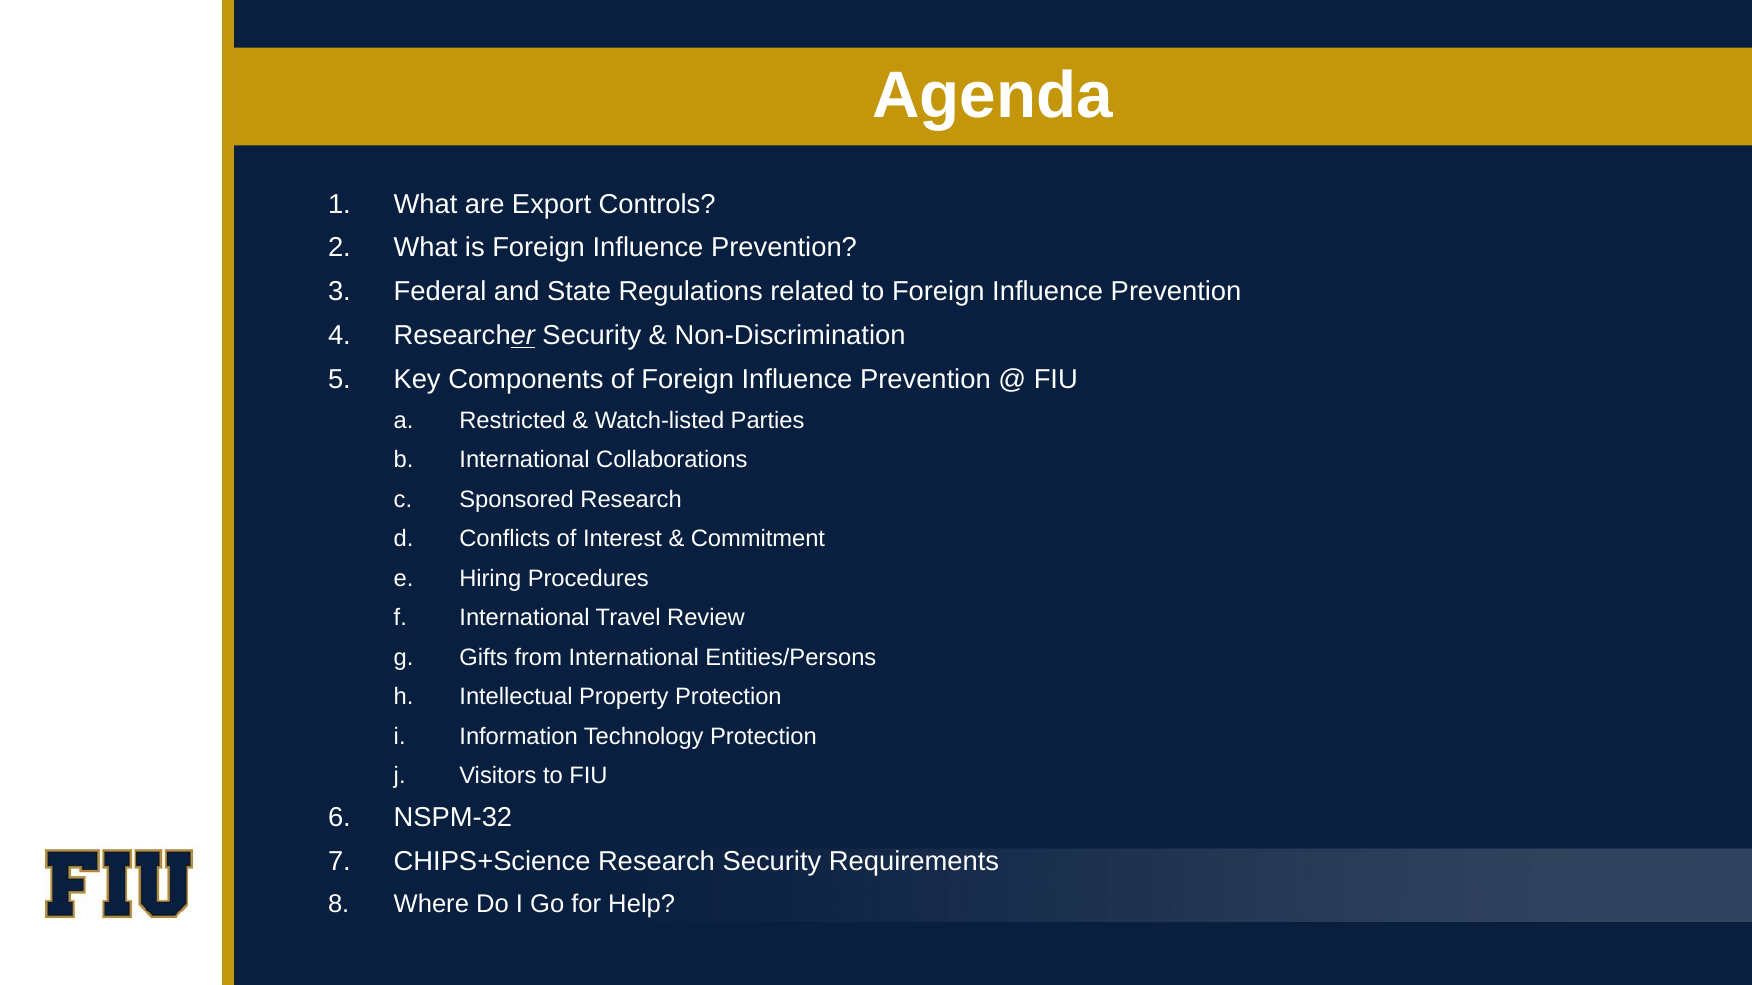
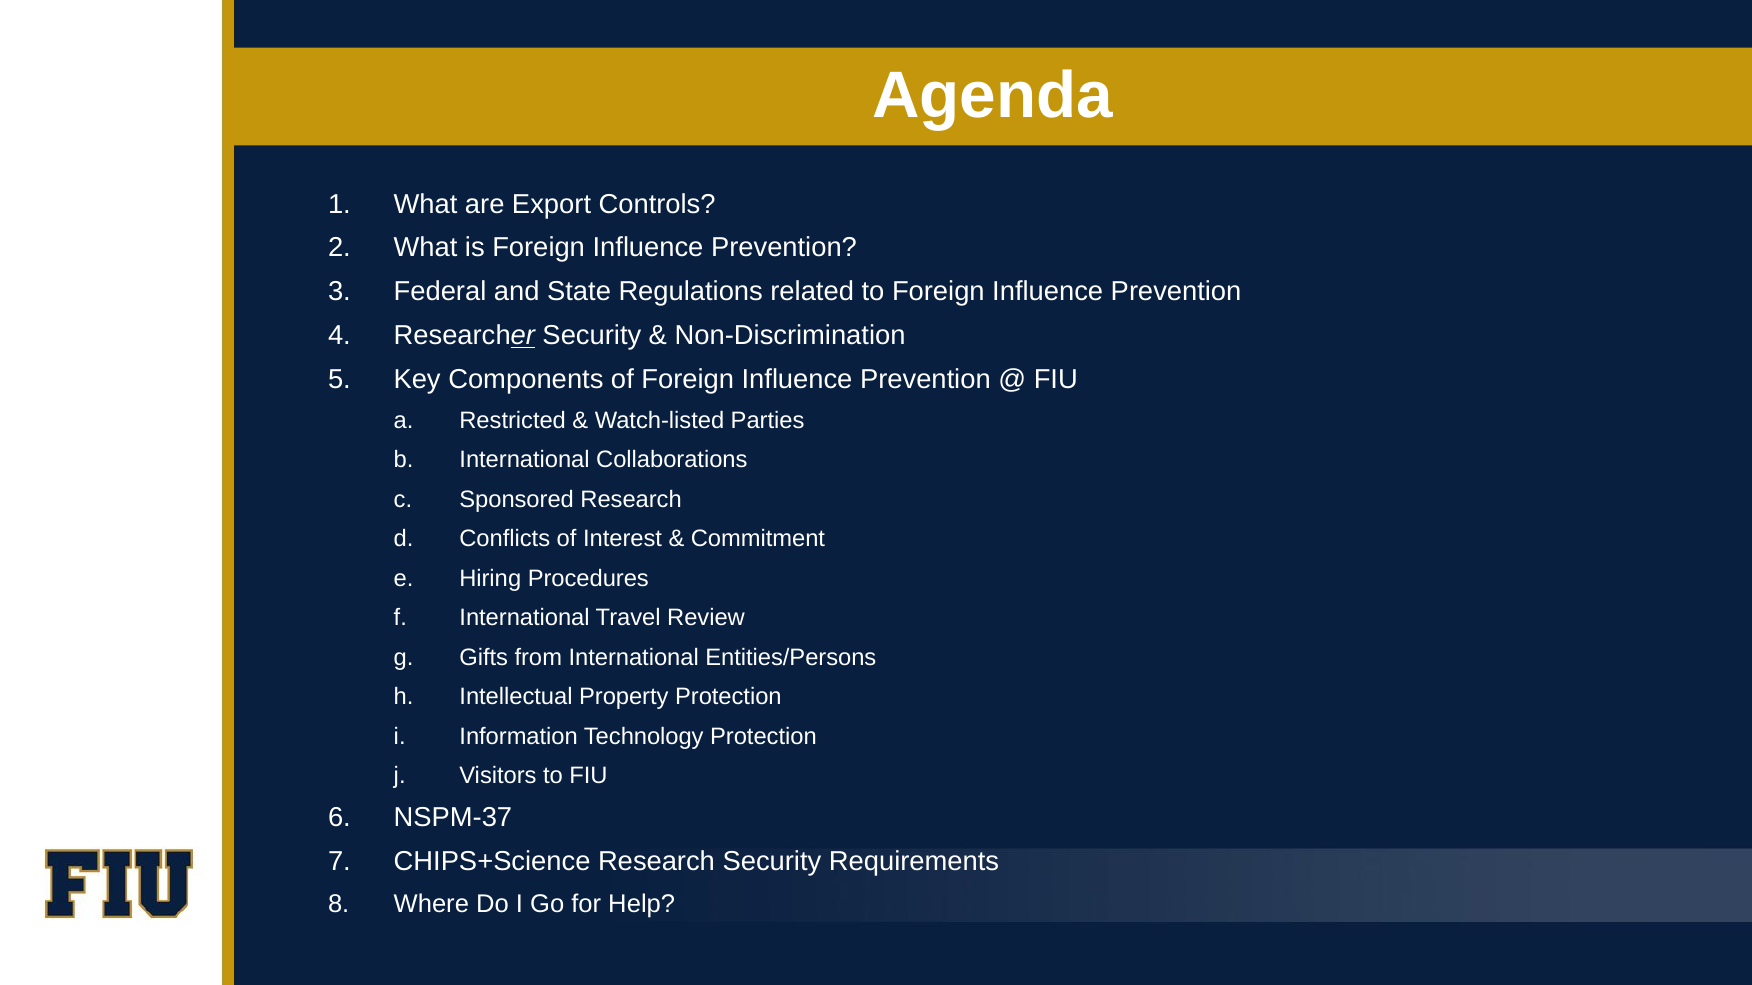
NSPM-32: NSPM-32 -> NSPM-37
